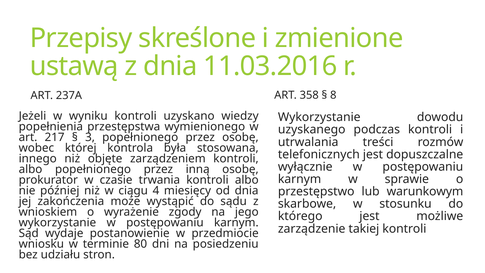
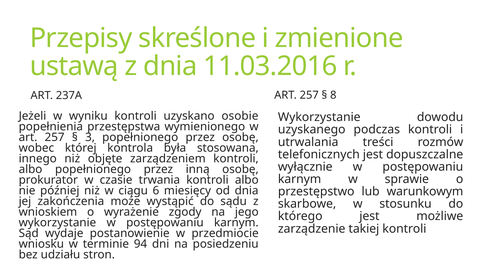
358 at (309, 95): 358 -> 257
wiedzy: wiedzy -> osobie
217 at (55, 137): 217 -> 257
4: 4 -> 6
80: 80 -> 94
